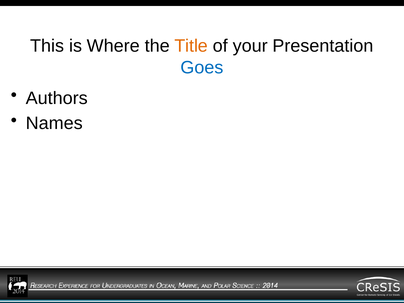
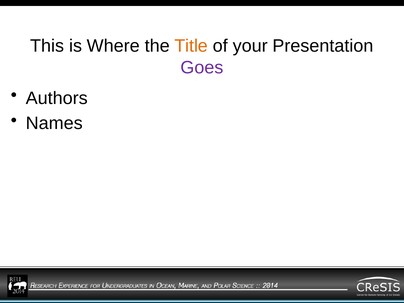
Goes colour: blue -> purple
